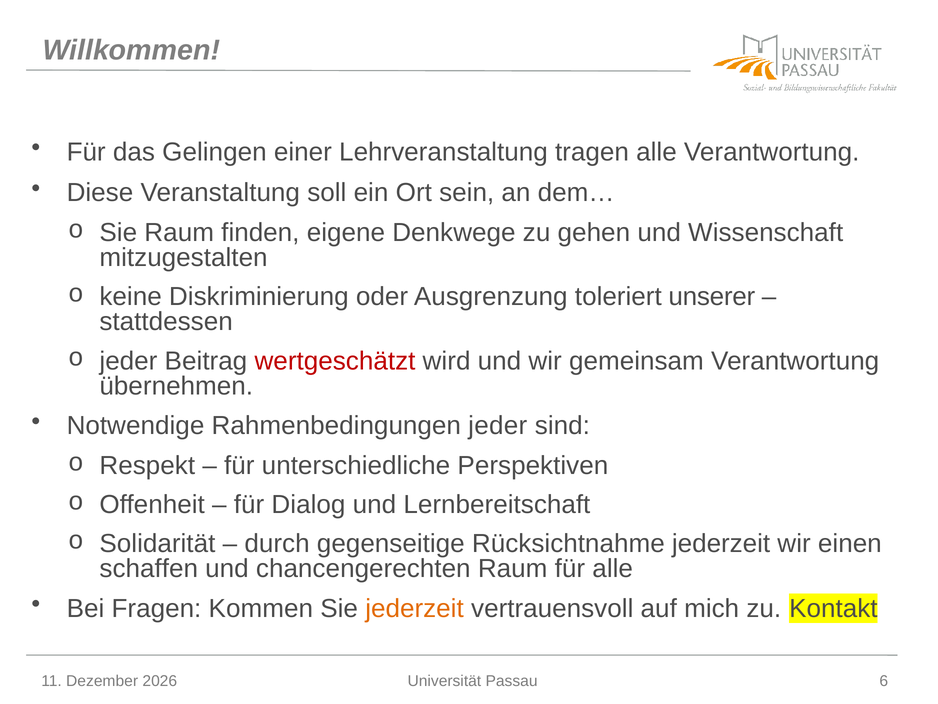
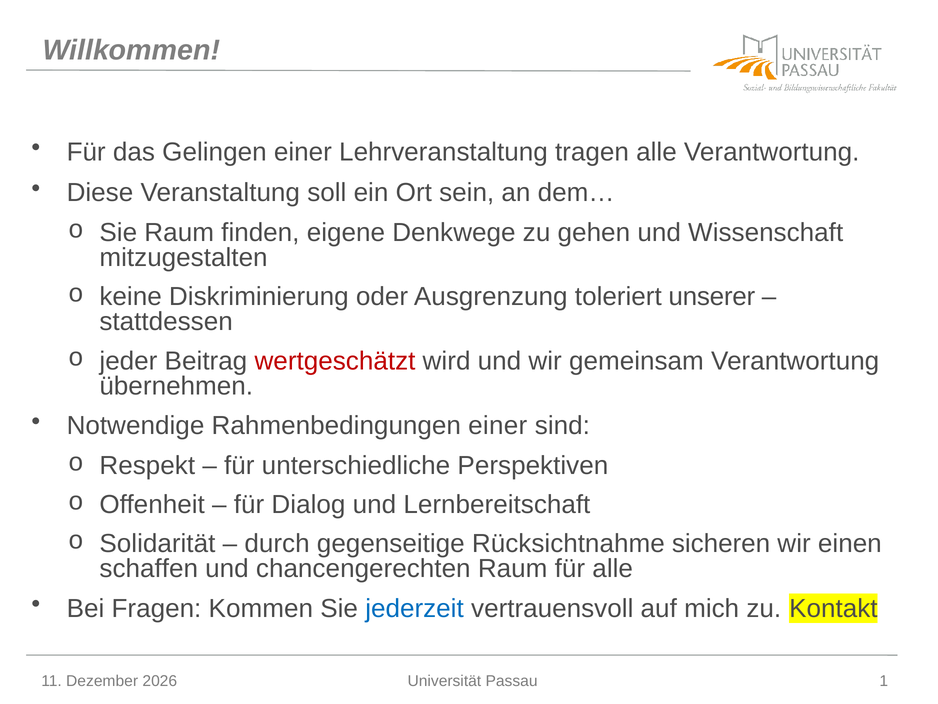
Rahmenbedingungen jeder: jeder -> einer
Rücksichtnahme jederzeit: jederzeit -> sicheren
jederzeit at (415, 608) colour: orange -> blue
6: 6 -> 1
